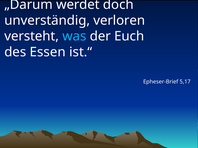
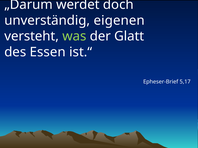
verloren: verloren -> eigenen
was colour: light blue -> light green
Euch: Euch -> Glatt
